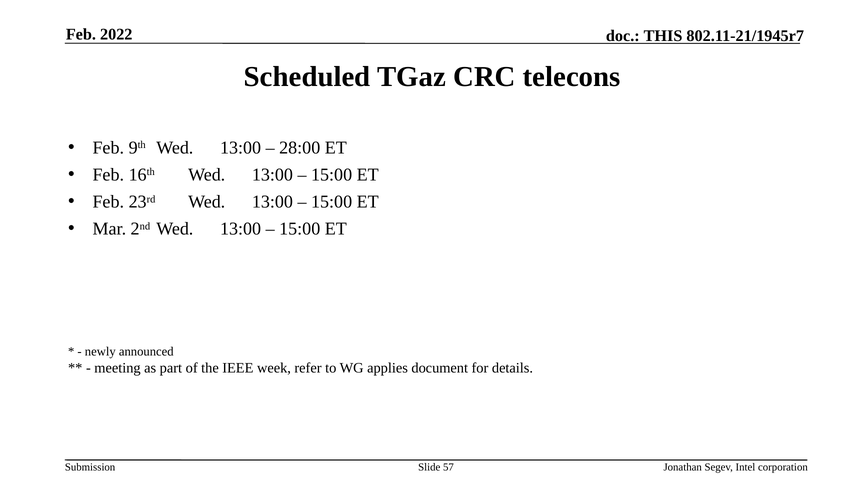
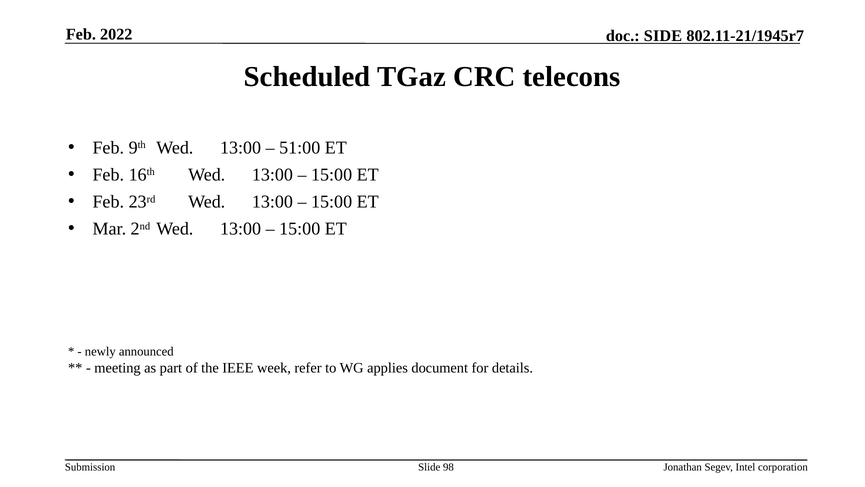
THIS: THIS -> SIDE
28:00: 28:00 -> 51:00
57: 57 -> 98
